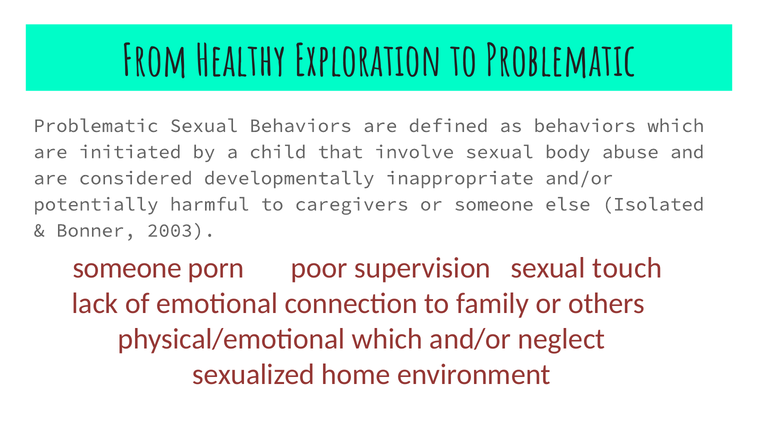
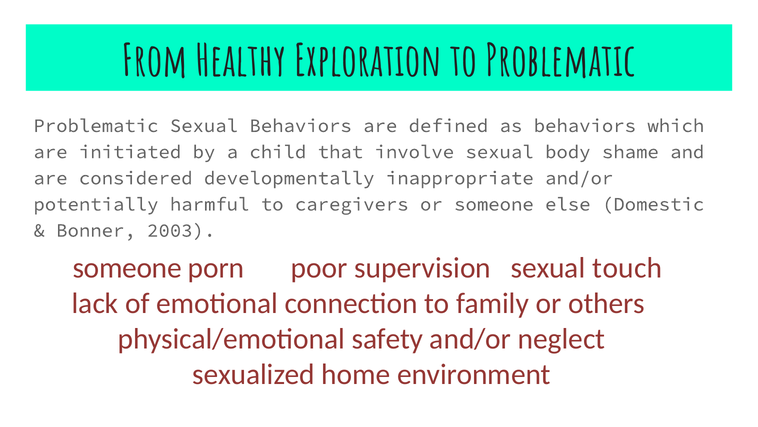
abuse: abuse -> shame
Isolated: Isolated -> Domestic
physical/emotional which: which -> safety
